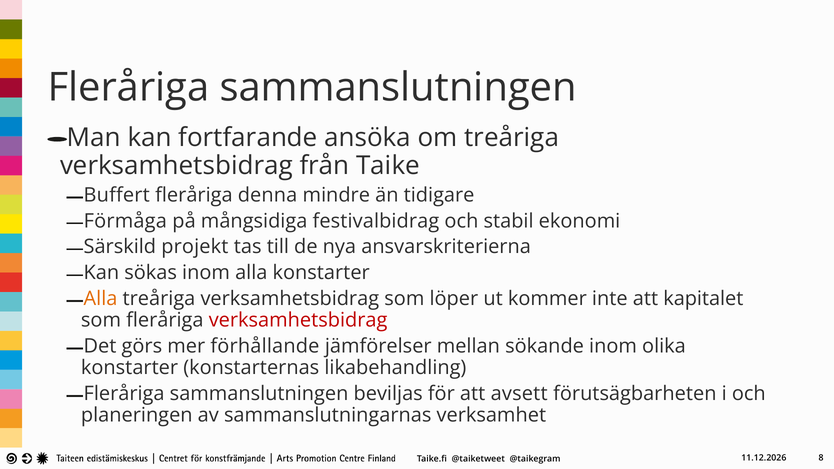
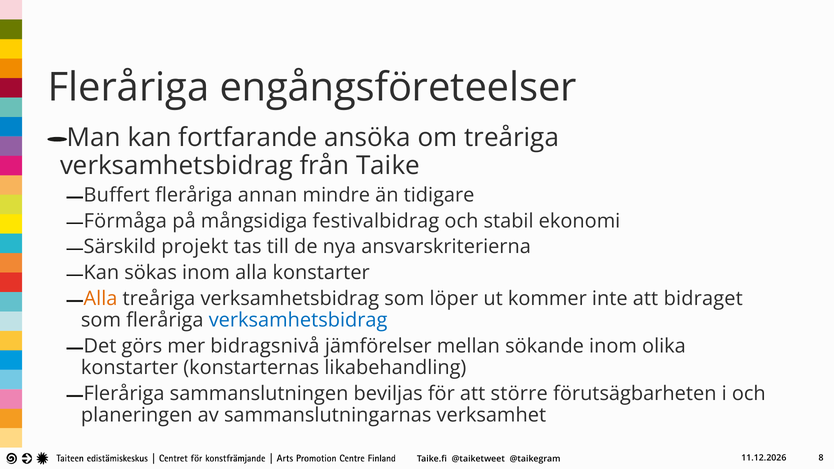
sammanslutningen at (398, 88): sammanslutningen -> engångsföreteelser
denna: denna -> annan
kapitalet: kapitalet -> bidraget
verksamhetsbidrag at (298, 320) colour: red -> blue
förhållande: förhållande -> bidragsnivå
avsett: avsett -> större
